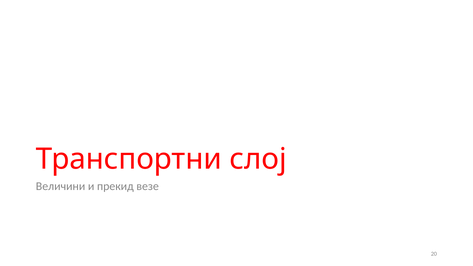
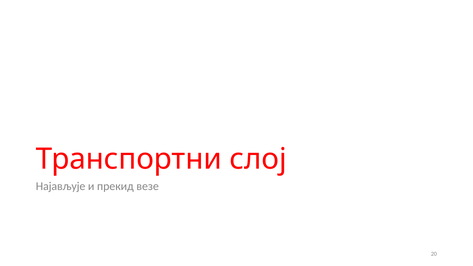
Величини: Величини -> Најављује
